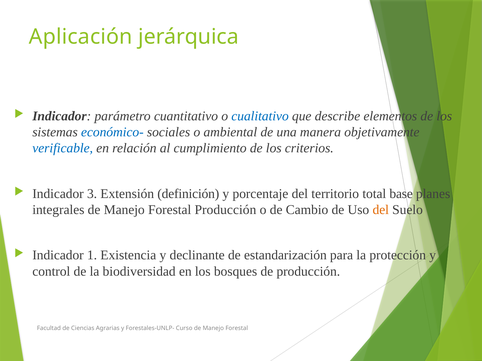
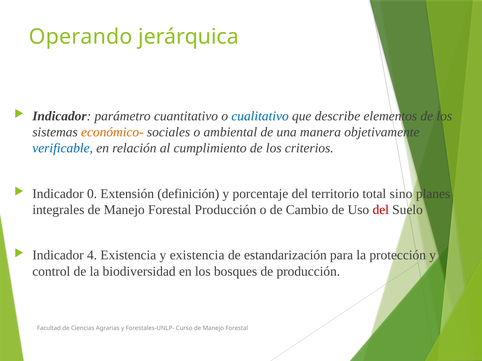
Aplicación: Aplicación -> Operando
económico- colour: blue -> orange
3: 3 -> 0
base: base -> sino
del at (381, 210) colour: orange -> red
1: 1 -> 4
y declinante: declinante -> existencia
